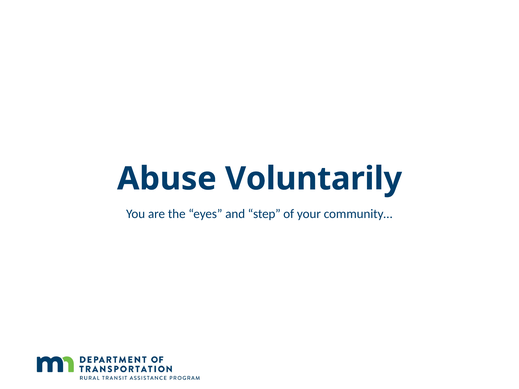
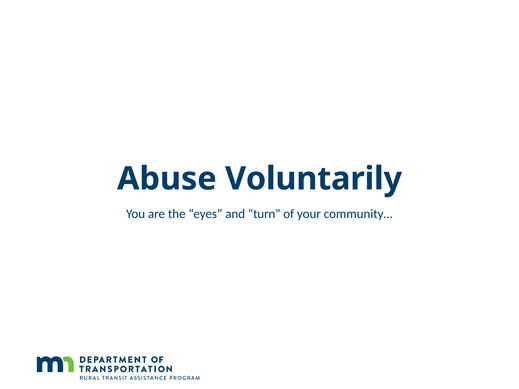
step: step -> turn
